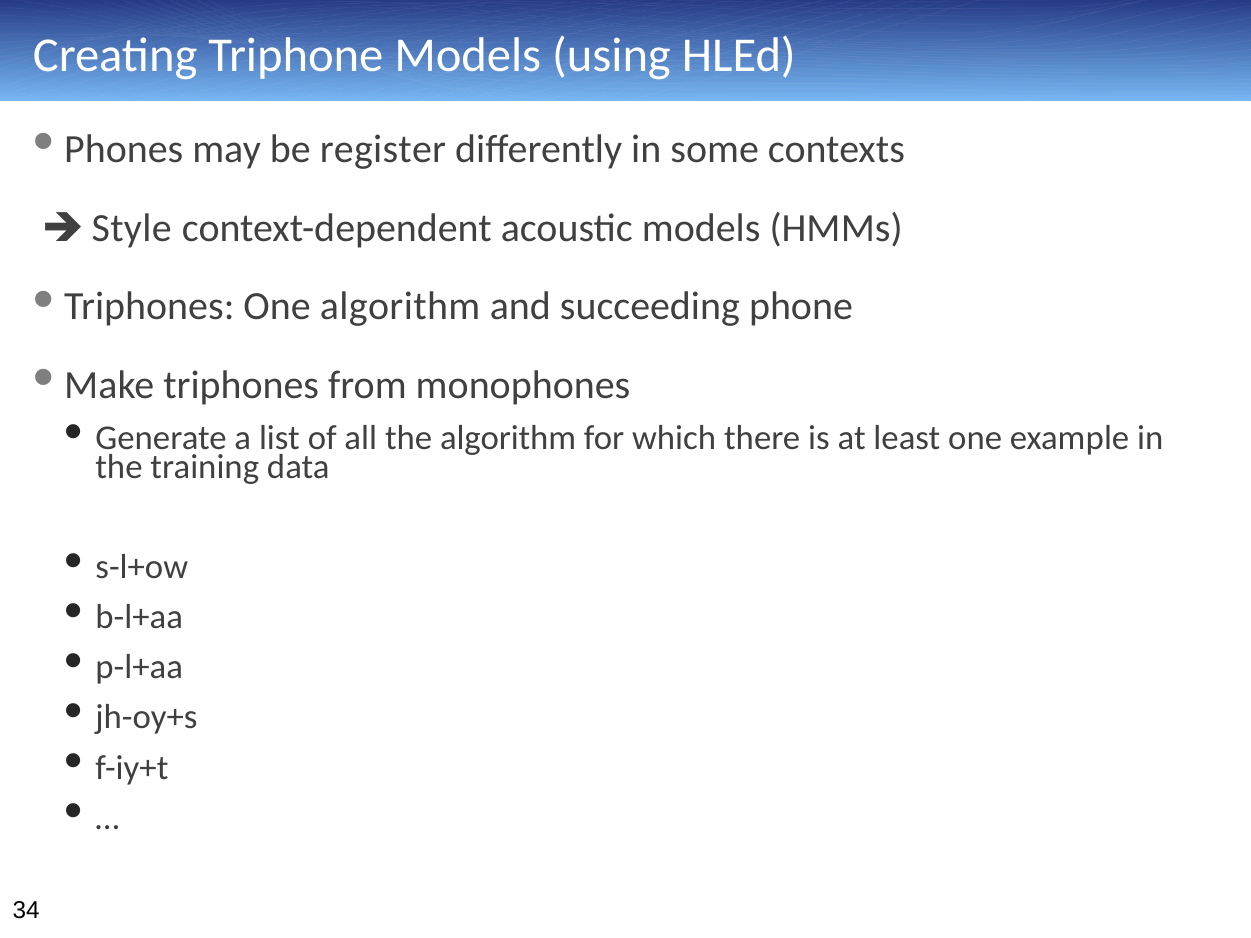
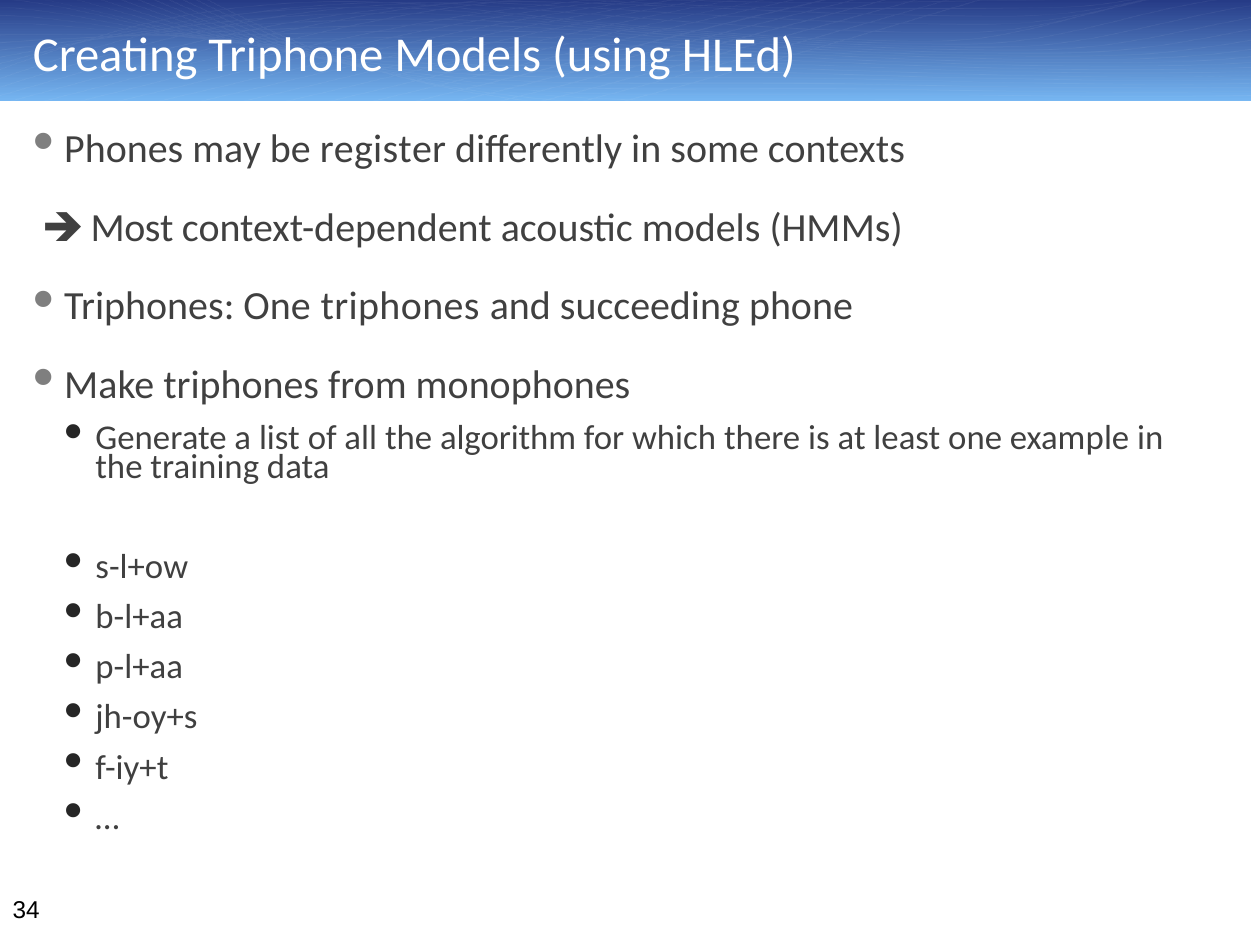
Style: Style -> Most
One algorithm: algorithm -> triphones
